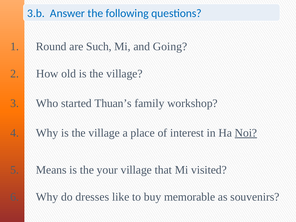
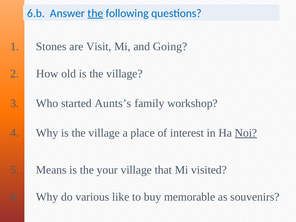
3.b: 3.b -> 6.b
the at (95, 13) underline: none -> present
Round: Round -> Stones
Such: Such -> Visit
Thuan’s: Thuan’s -> Aunts’s
dresses: dresses -> various
